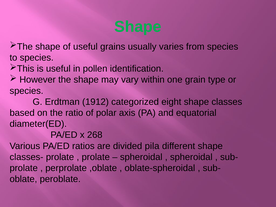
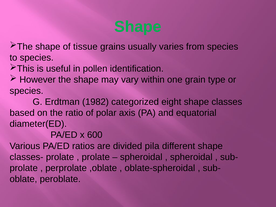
of useful: useful -> tissue
1912: 1912 -> 1982
268: 268 -> 600
